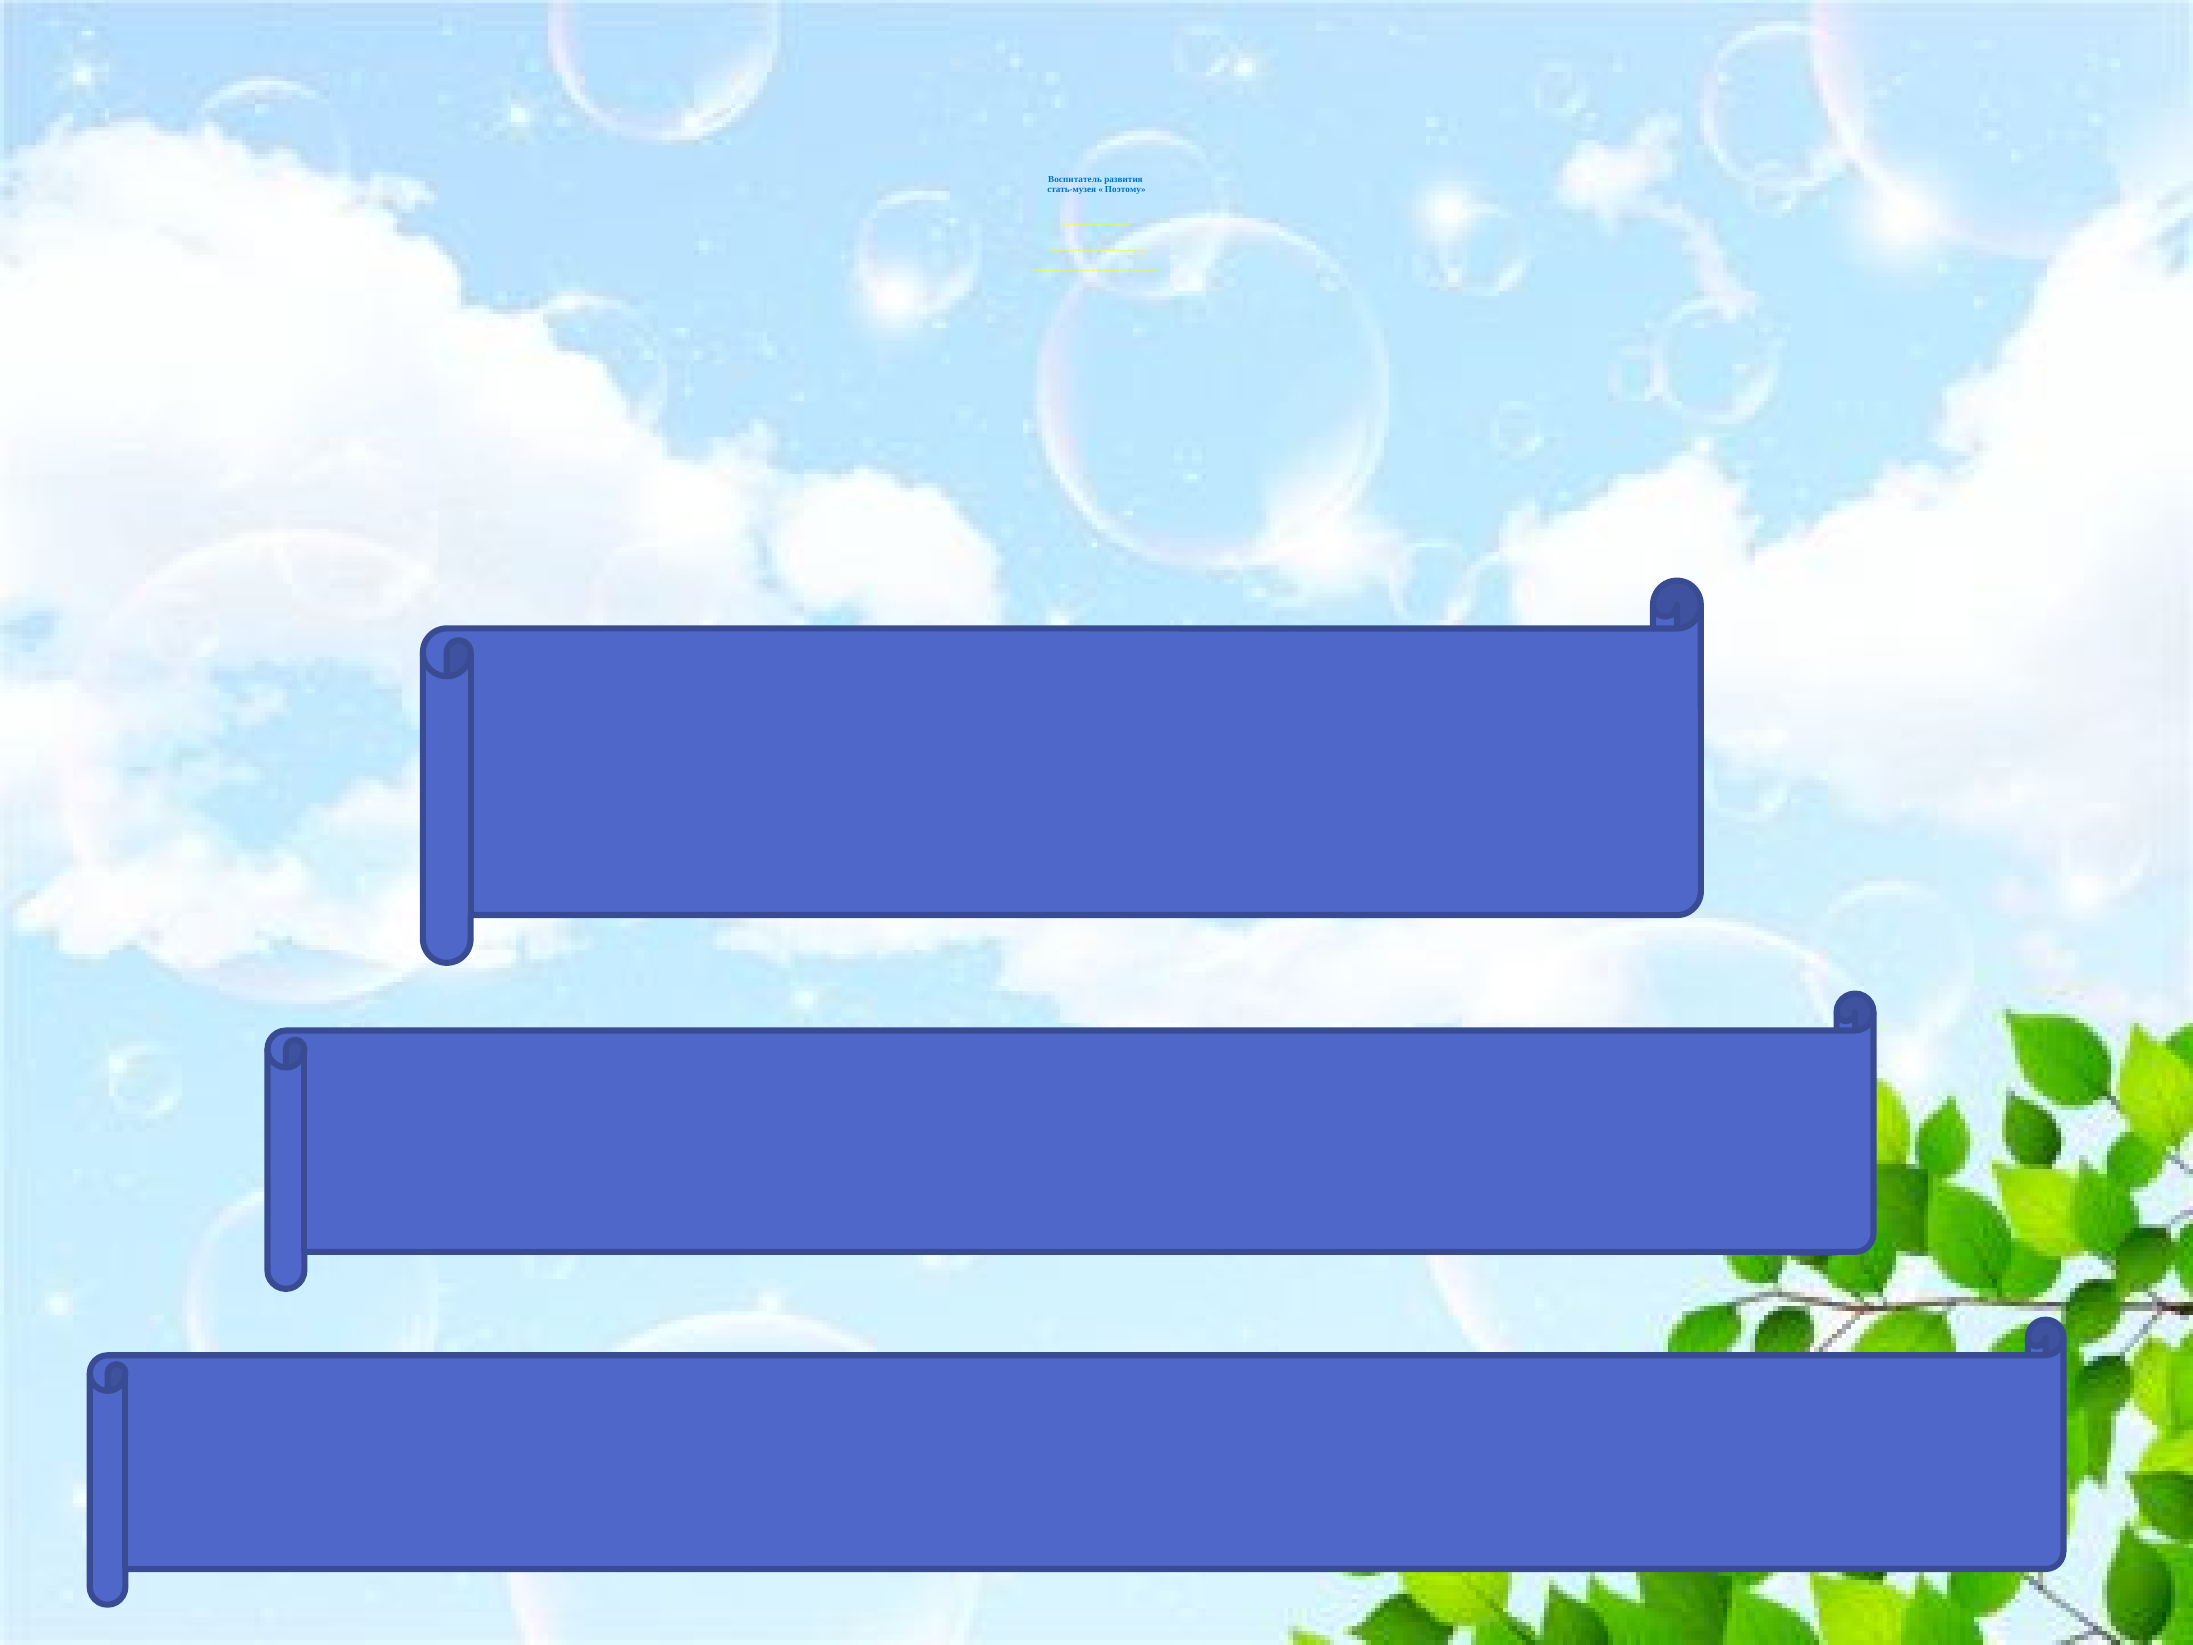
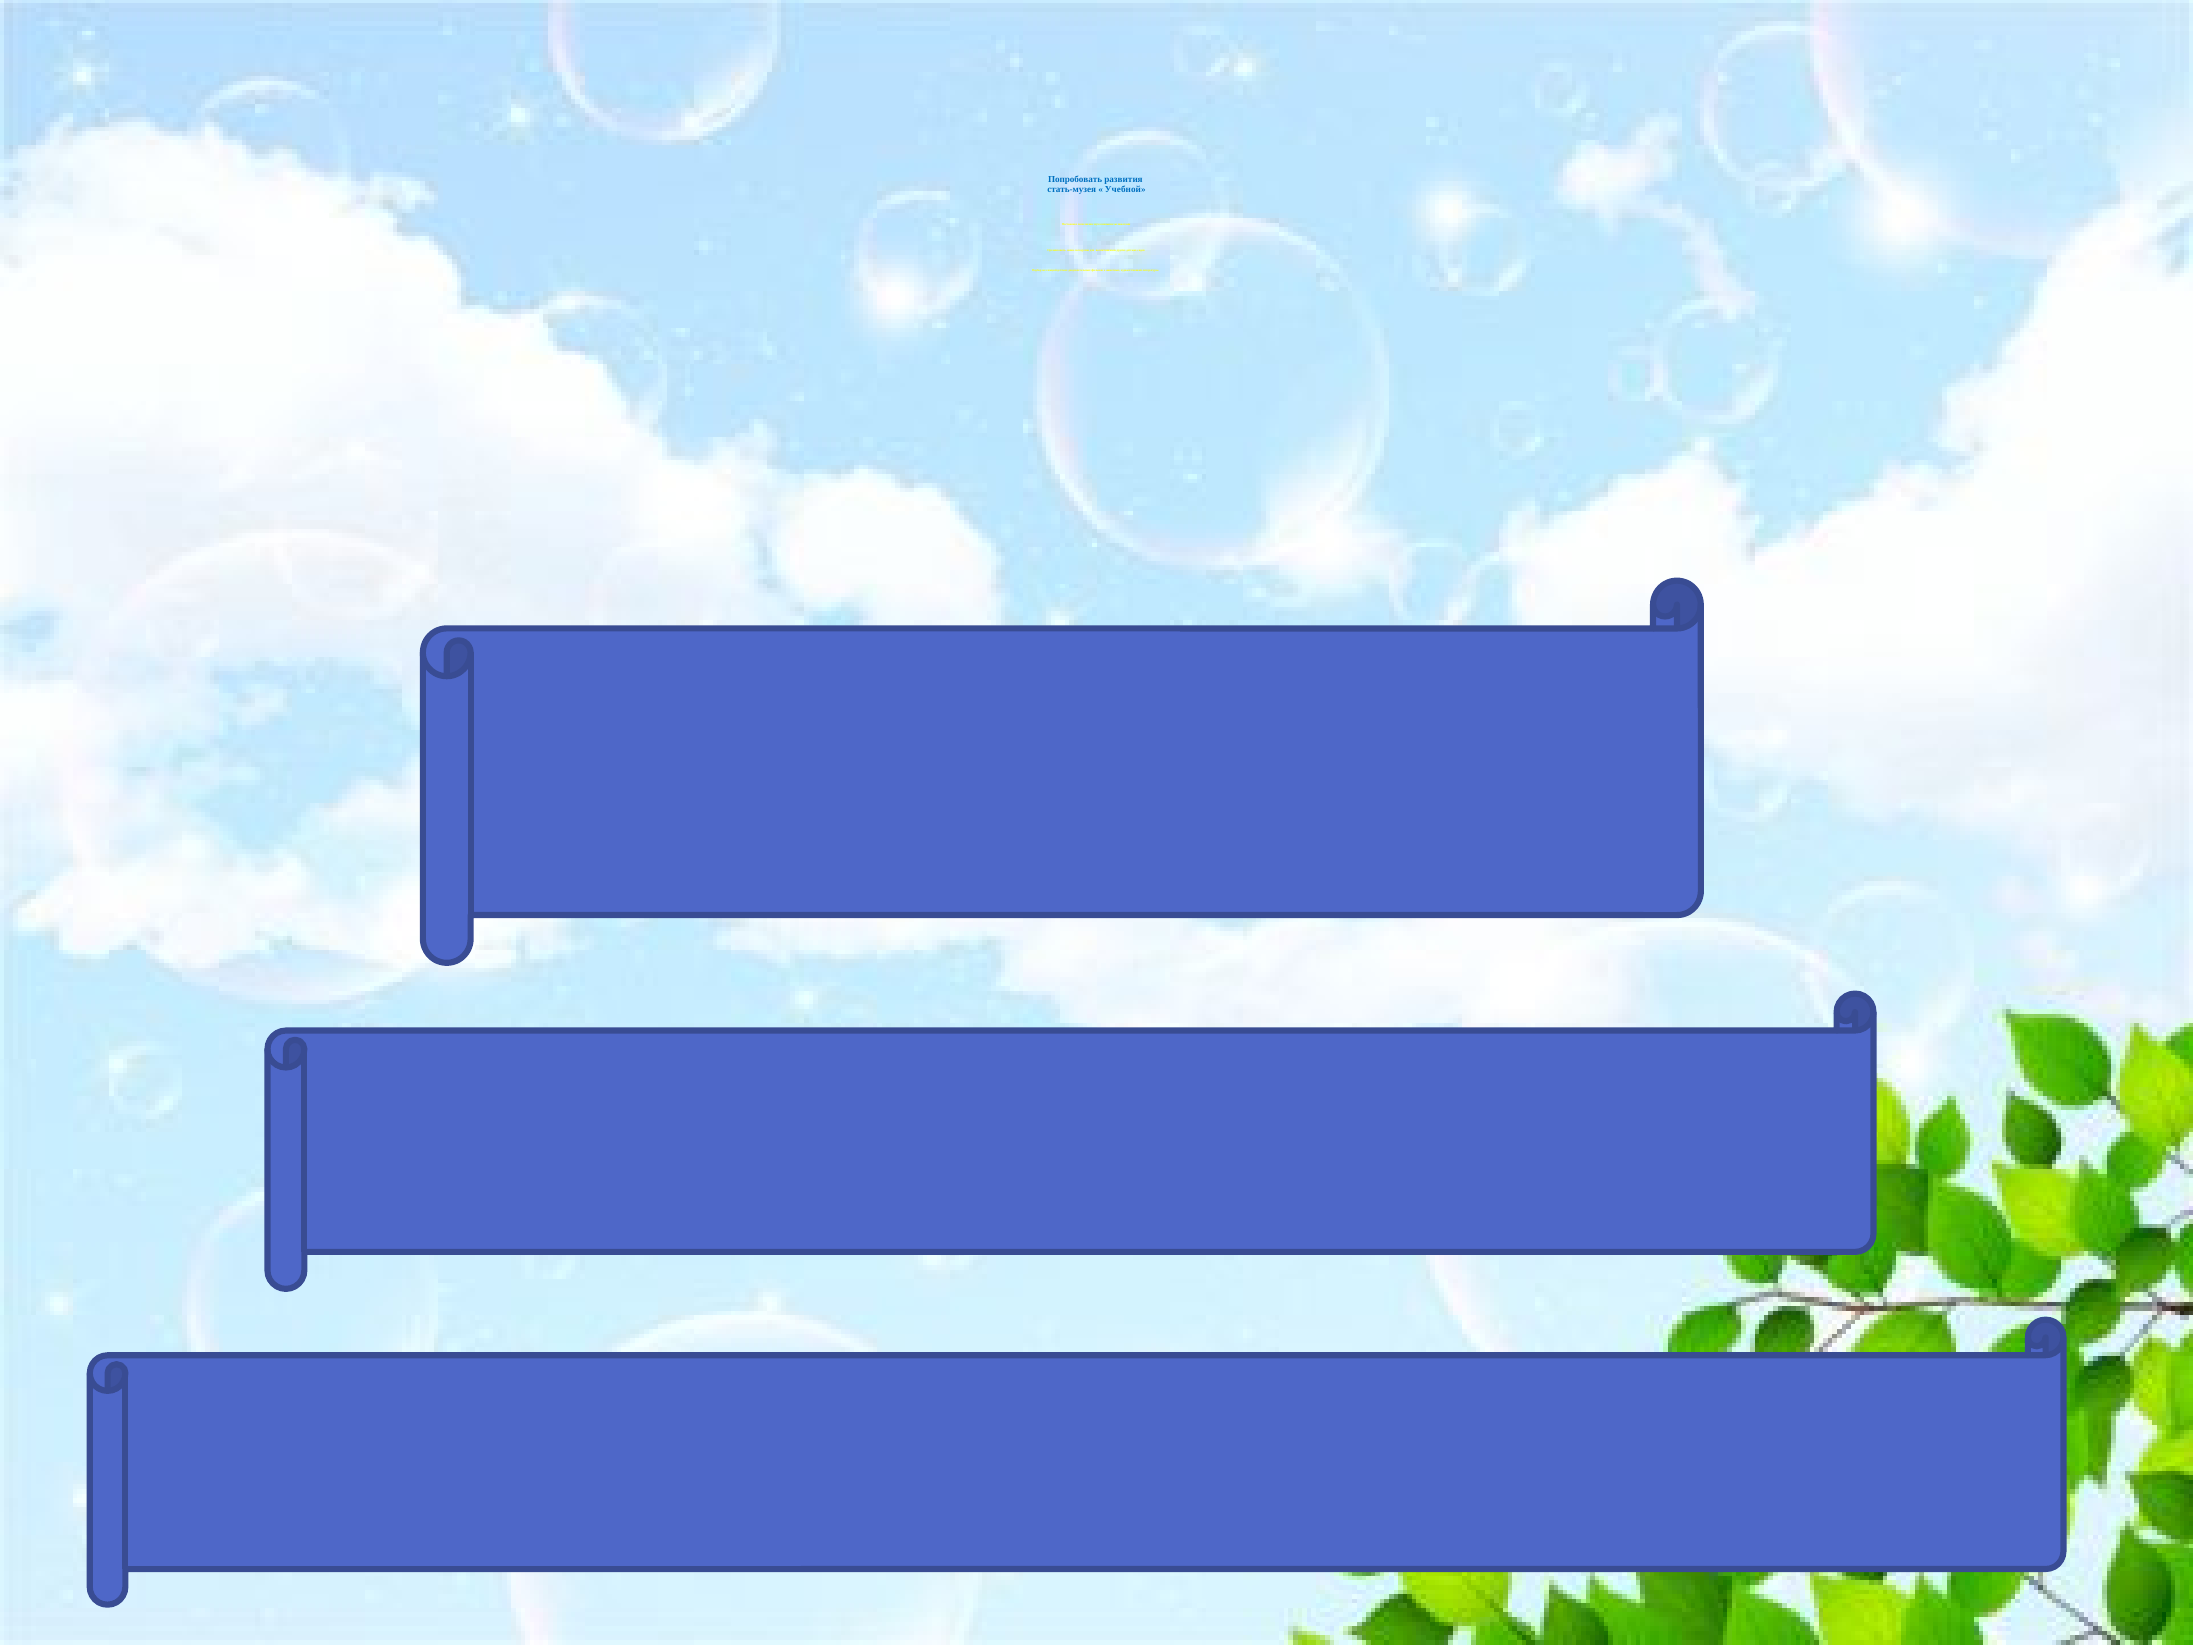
Воспитатель: Воспитатель -> Попробовать
Поэтому: Поэтому -> Учебной
